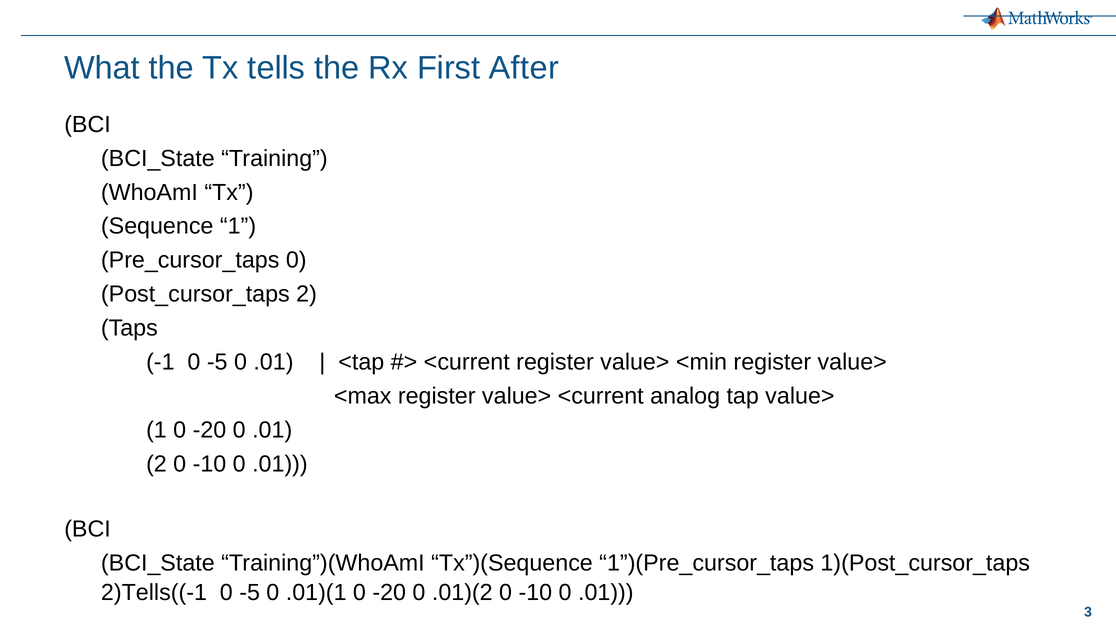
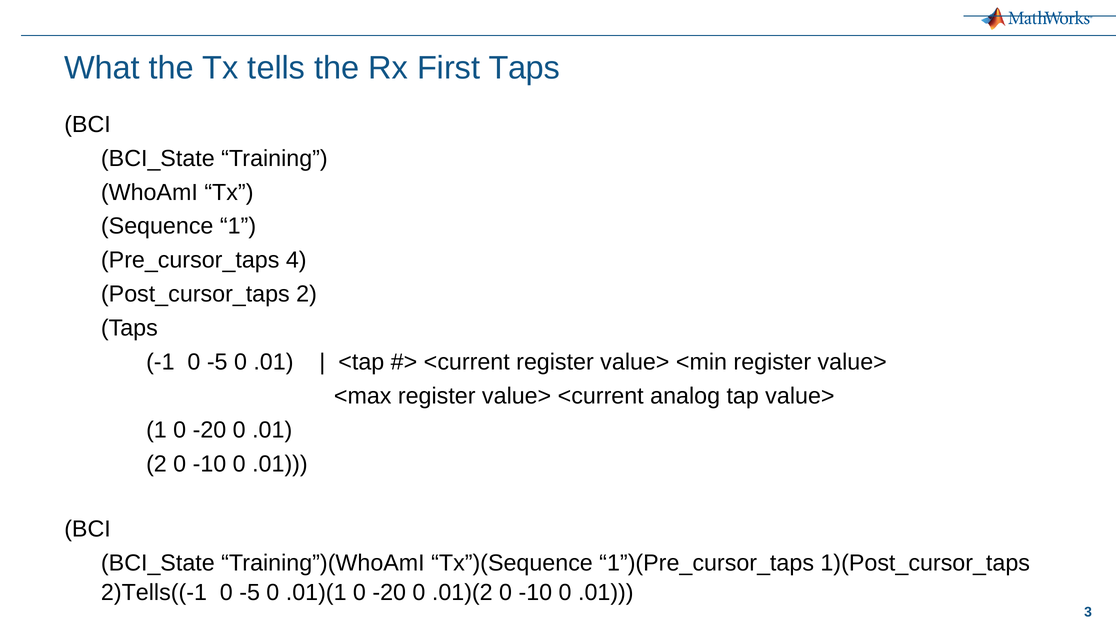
First After: After -> Taps
Pre_cursor_taps 0: 0 -> 4
